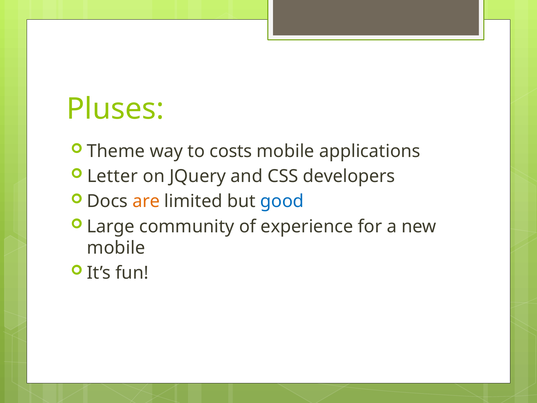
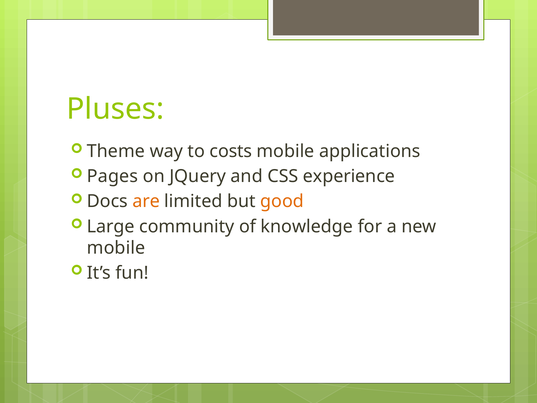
Letter: Letter -> Pages
developers: developers -> experience
good colour: blue -> orange
experience: experience -> knowledge
